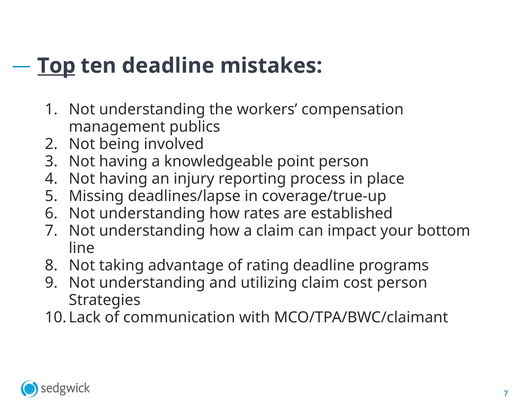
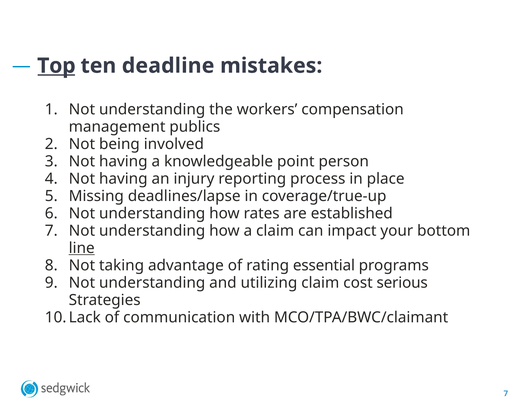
line underline: none -> present
rating deadline: deadline -> essential
cost person: person -> serious
